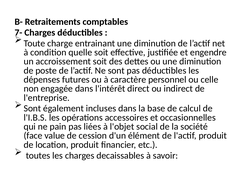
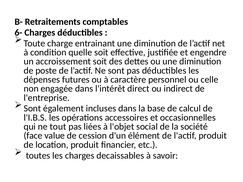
7-: 7- -> 6-
pain: pain -> tout
